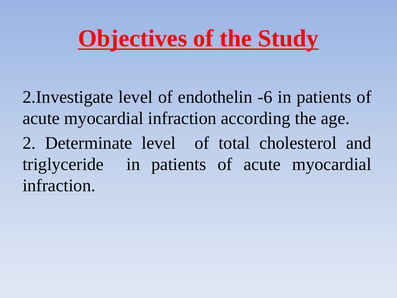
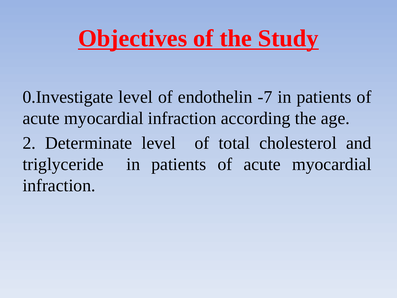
2.Investigate: 2.Investigate -> 0.Investigate
-6: -6 -> -7
